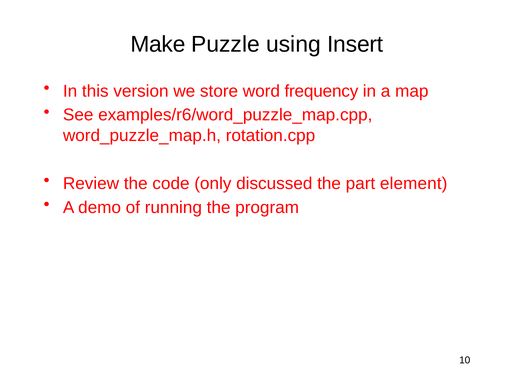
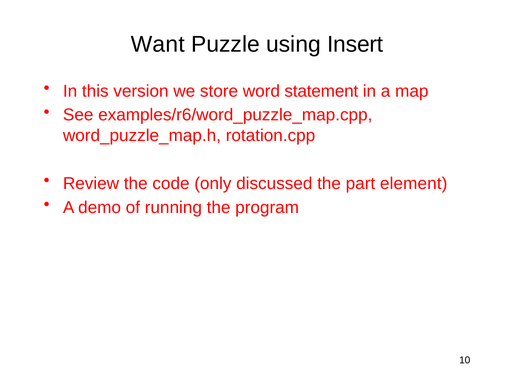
Make: Make -> Want
frequency: frequency -> statement
